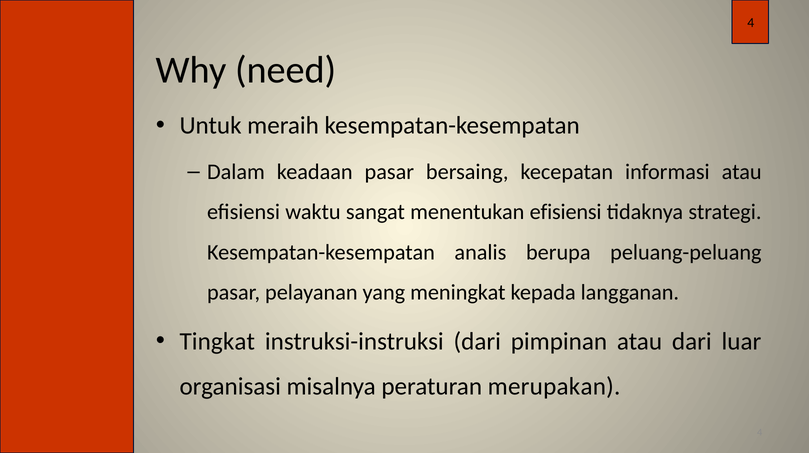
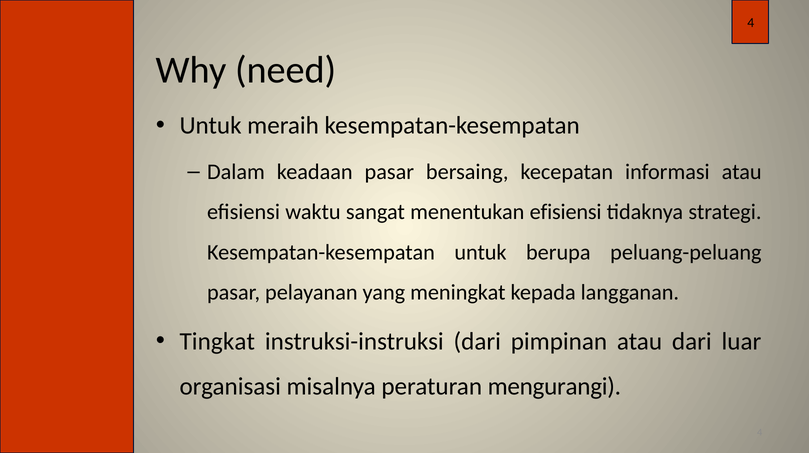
Kesempatan-kesempatan analis: analis -> untuk
merupakan: merupakan -> mengurangi
